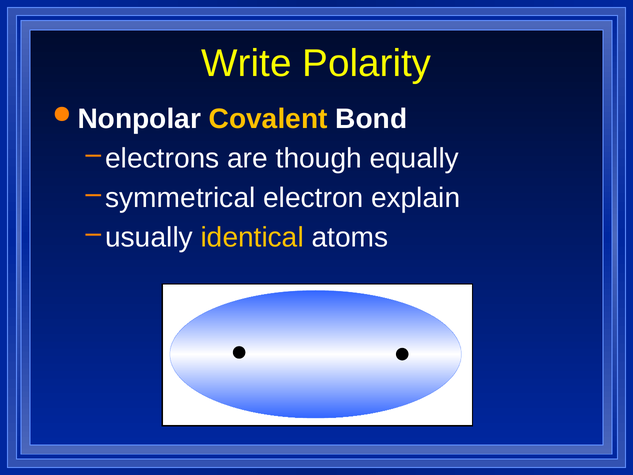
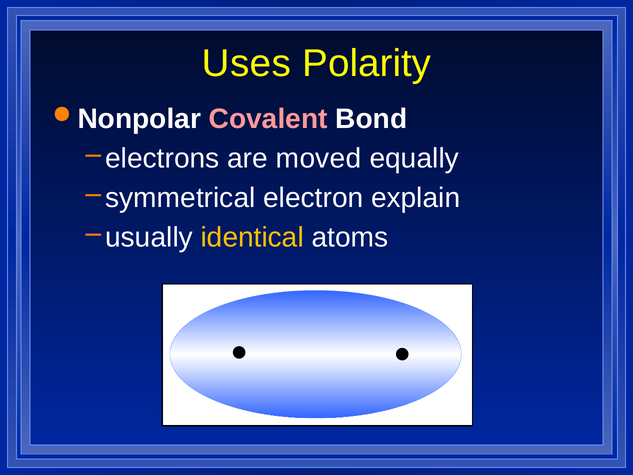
Write: Write -> Uses
Covalent colour: yellow -> pink
though: though -> moved
